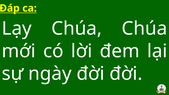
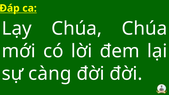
ngày: ngày -> càng
